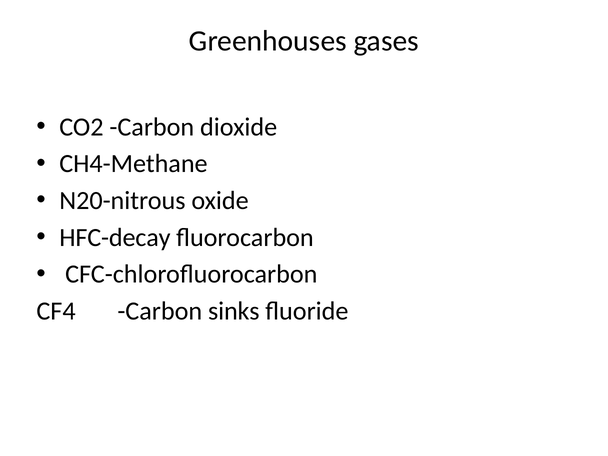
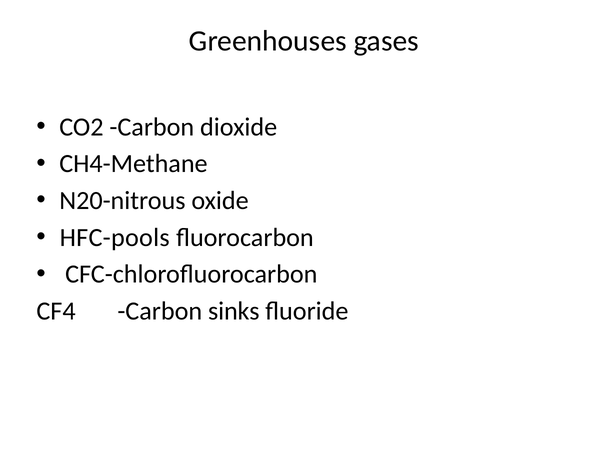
HFC-decay: HFC-decay -> HFC-pools
